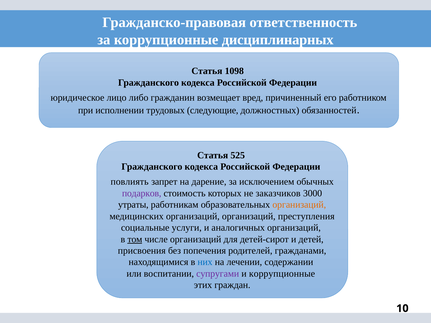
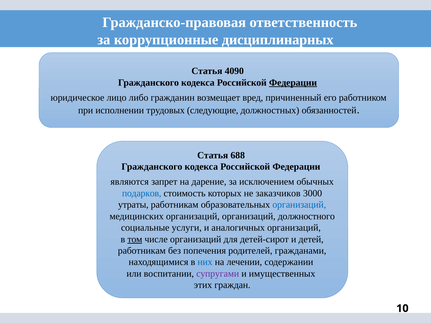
1098: 1098 -> 4090
Федерации at (293, 83) underline: none -> present
525: 525 -> 688
повлиять: повлиять -> являются
подарков colour: purple -> blue
организаций at (299, 205) colour: orange -> blue
преступления: преступления -> должностного
присвоения at (142, 251): присвоения -> работникам
и коррупционные: коррупционные -> имущественных
